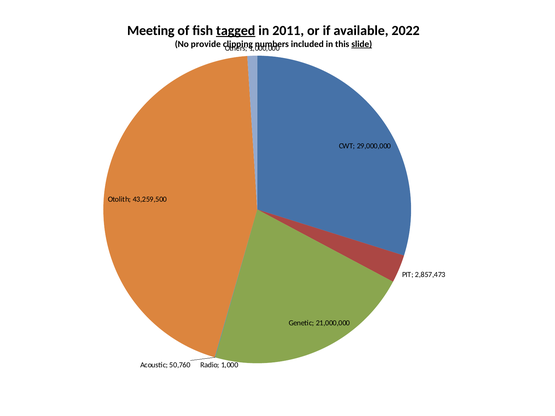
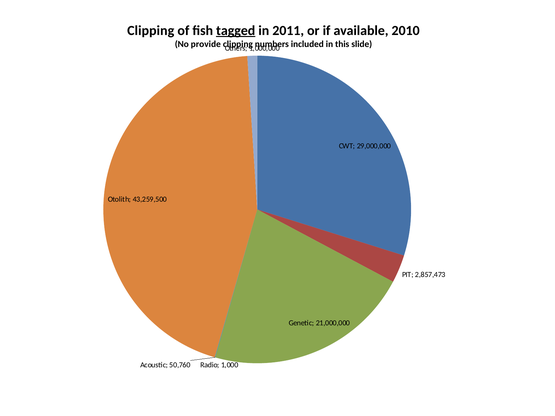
Meeting at (151, 31): Meeting -> Clipping
2022: 2022 -> 2010
slide underline: present -> none
